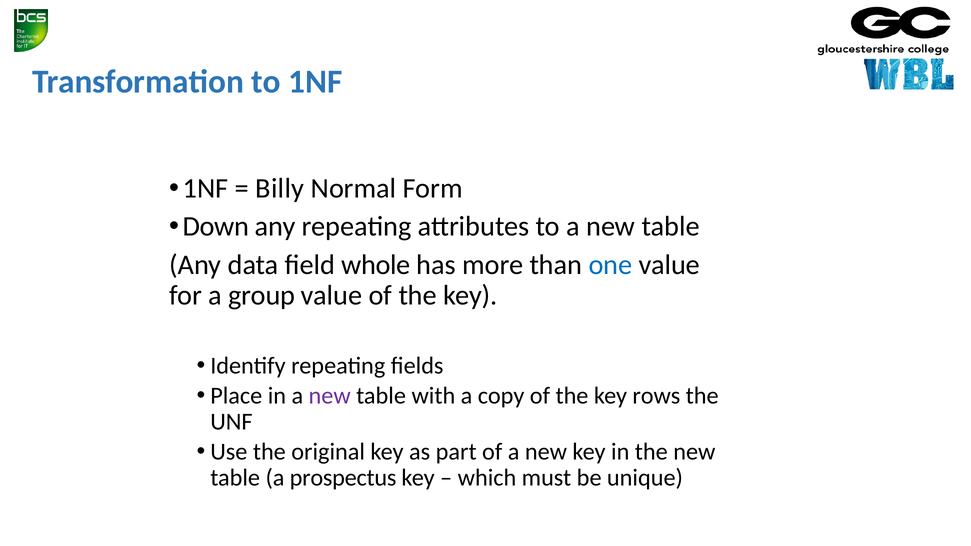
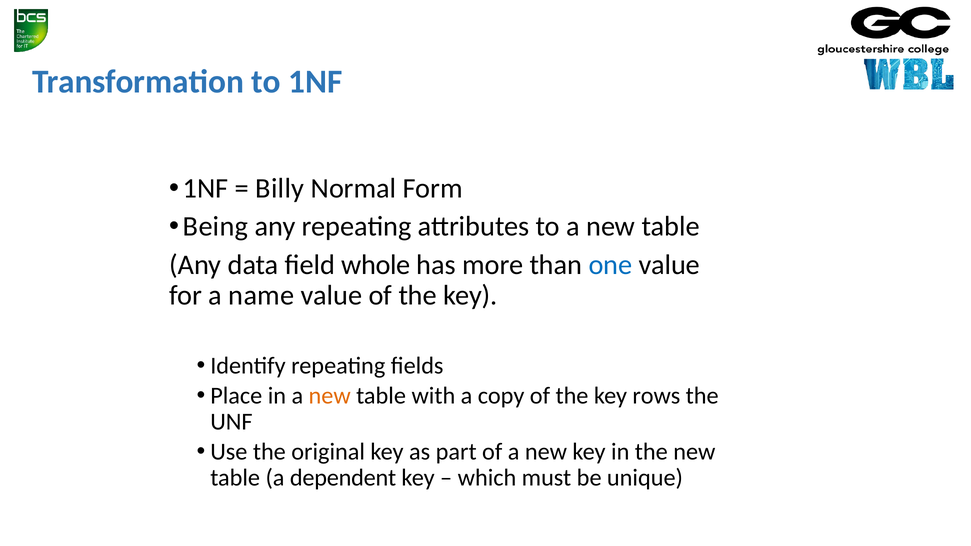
Down: Down -> Being
group: group -> name
new at (330, 396) colour: purple -> orange
prospectus: prospectus -> dependent
